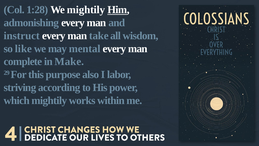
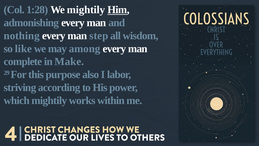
instruct: instruct -> nothing
take: take -> step
mental: mental -> among
